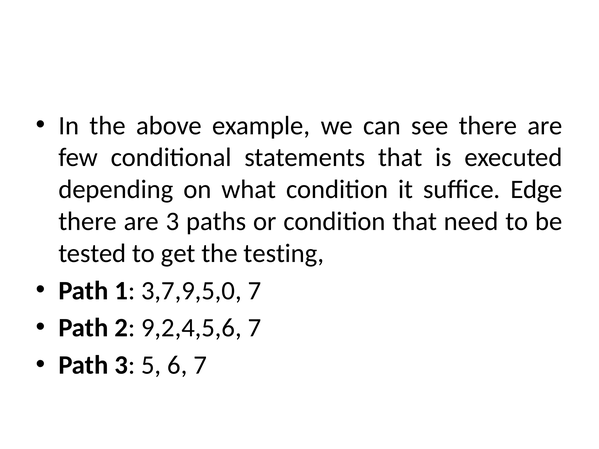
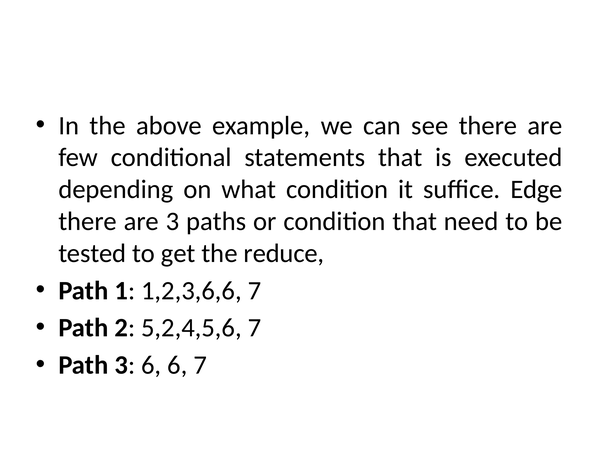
testing: testing -> reduce
3,7,9,5,0: 3,7,9,5,0 -> 1,2,3,6,6
9,2,4,5,6: 9,2,4,5,6 -> 5,2,4,5,6
3 5: 5 -> 6
